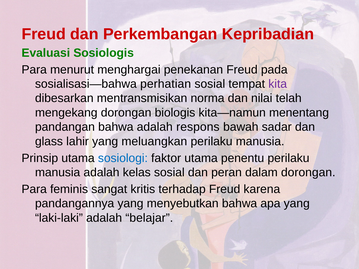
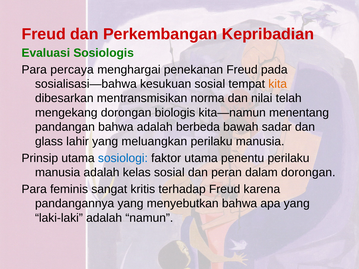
menurut: menurut -> percaya
perhatian: perhatian -> kesukuan
kita colour: purple -> orange
respons: respons -> berbeda
belajar: belajar -> namun
